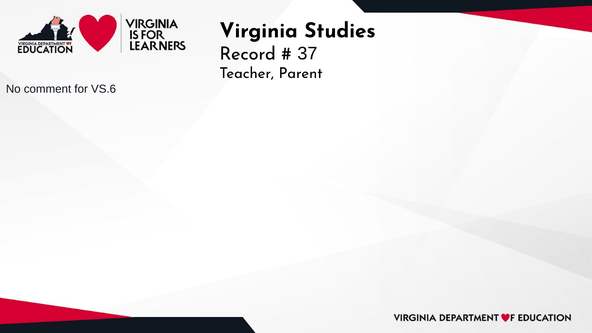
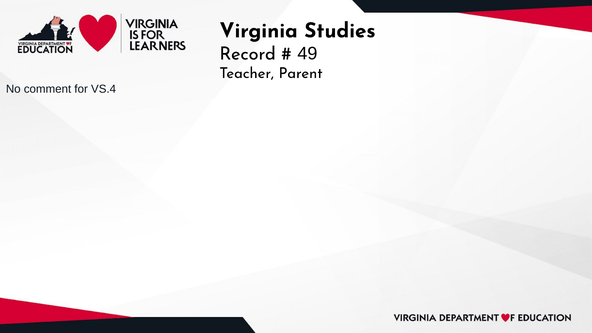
37: 37 -> 49
VS.6: VS.6 -> VS.4
